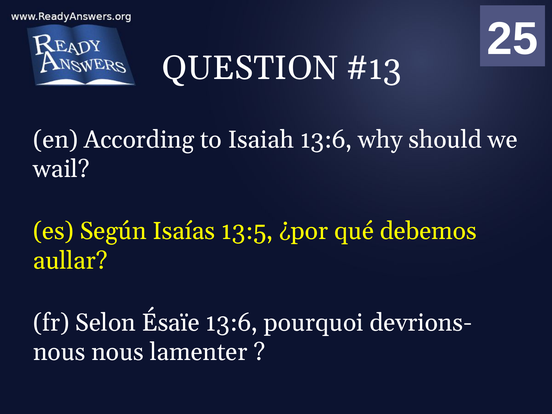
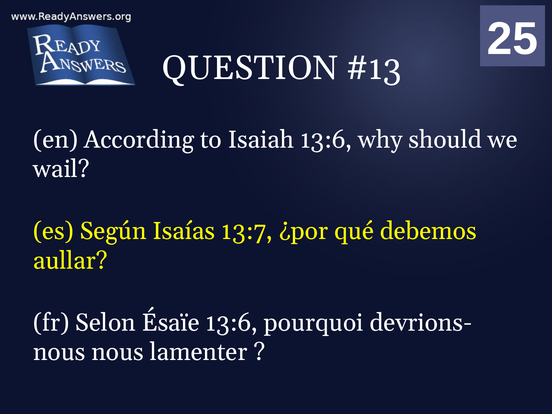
13:5: 13:5 -> 13:7
